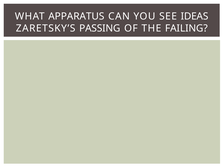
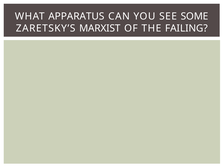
IDEAS: IDEAS -> SOME
PASSING: PASSING -> MARXIST
